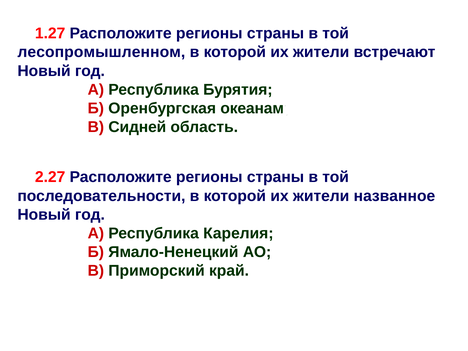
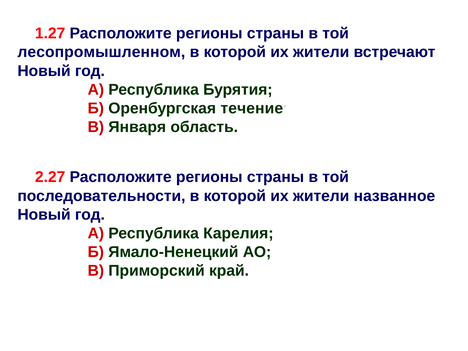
океанам: океанам -> течение
Сидней: Сидней -> Января
